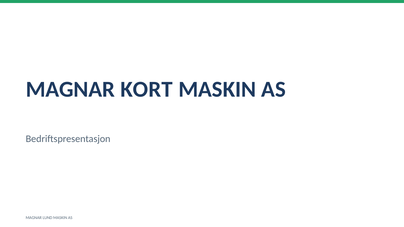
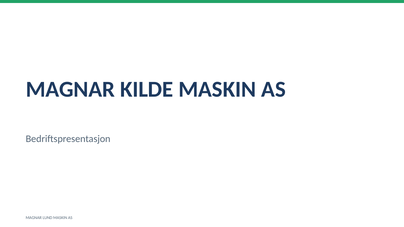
KORT: KORT -> KILDE
